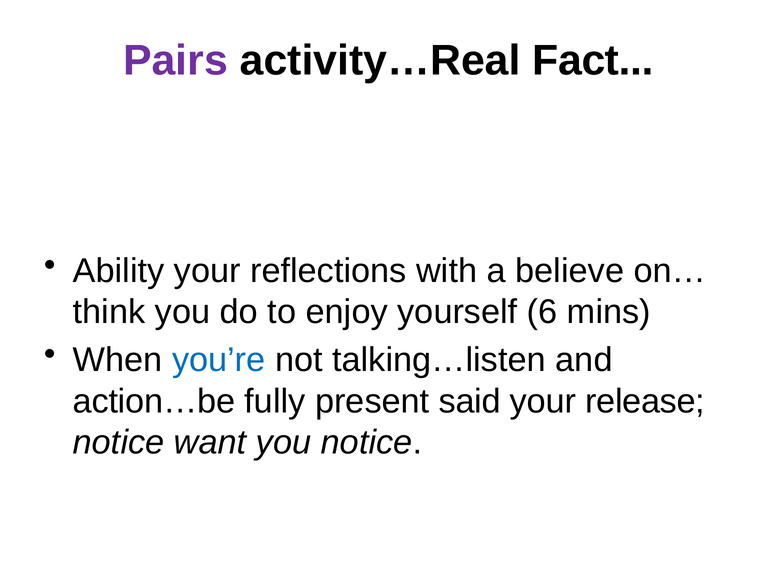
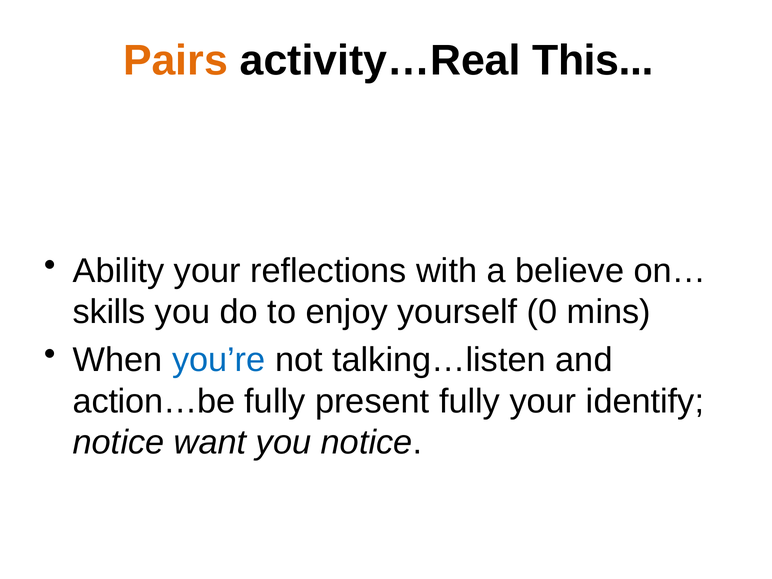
Pairs colour: purple -> orange
Fact: Fact -> This
think: think -> skills
6: 6 -> 0
present said: said -> fully
release: release -> identify
